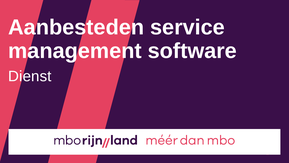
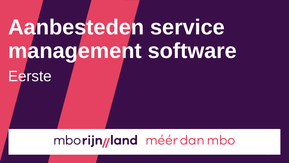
Dienst: Dienst -> Eerste
